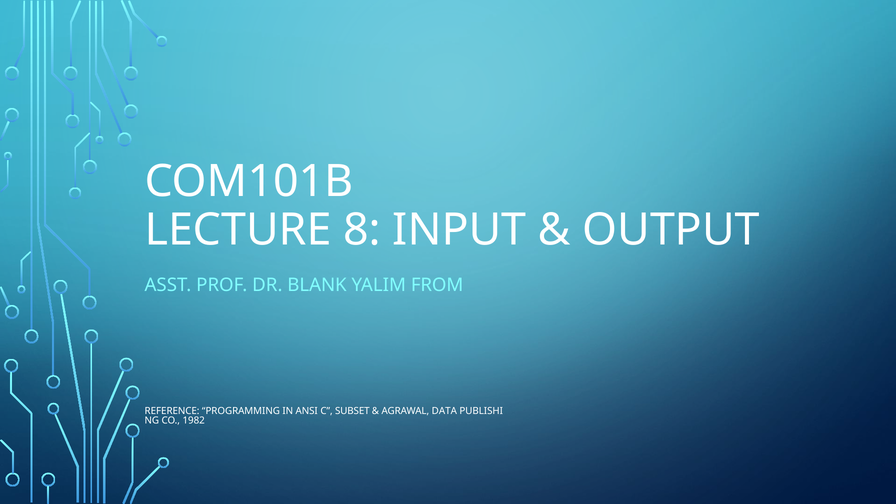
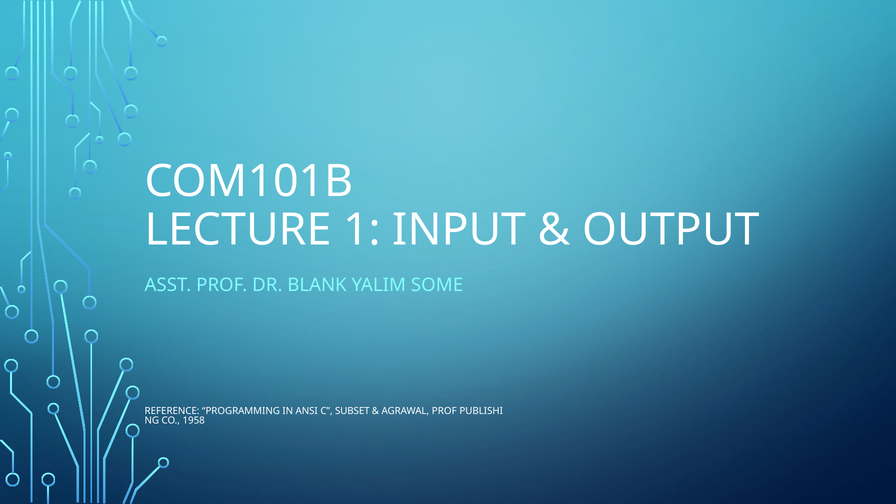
8: 8 -> 1
FROM: FROM -> SOME
AGRAWAL DATA: DATA -> PROF
1982: 1982 -> 1958
